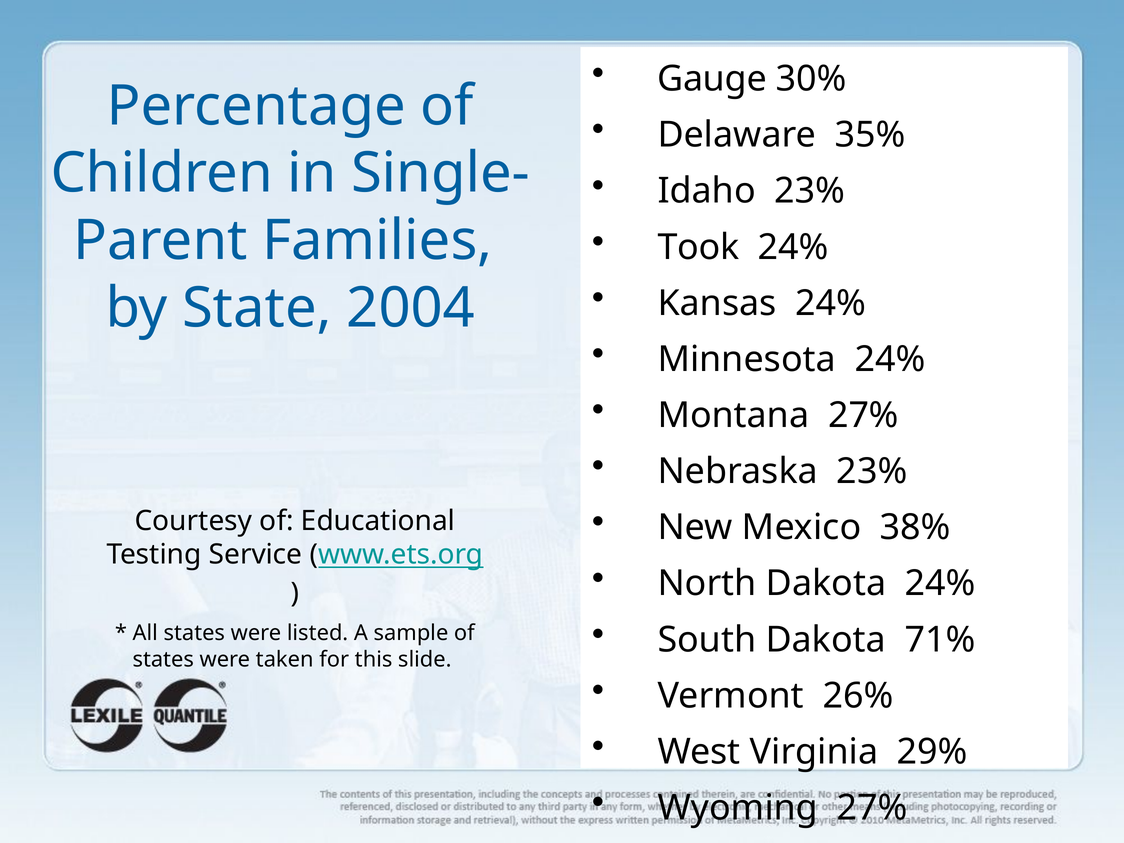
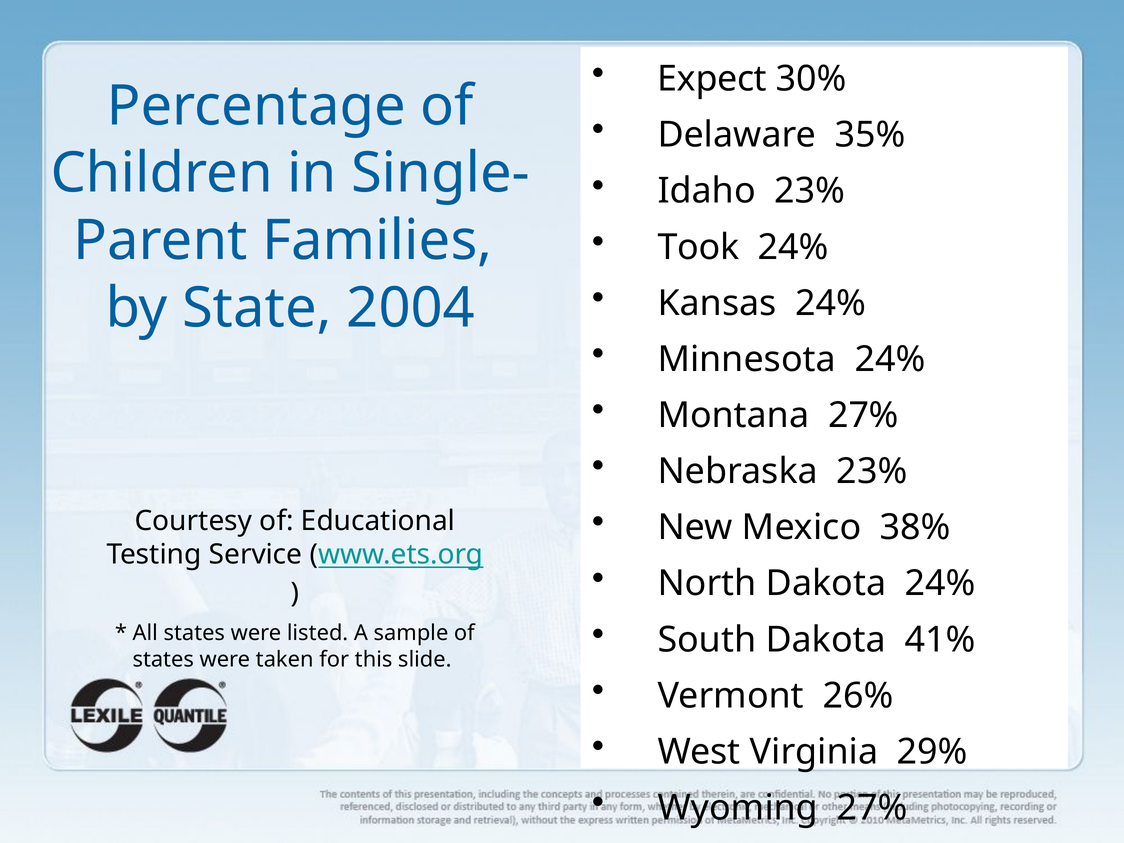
Gauge: Gauge -> Expect
71%: 71% -> 41%
